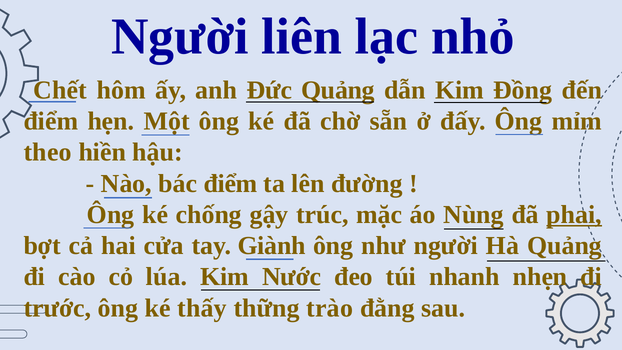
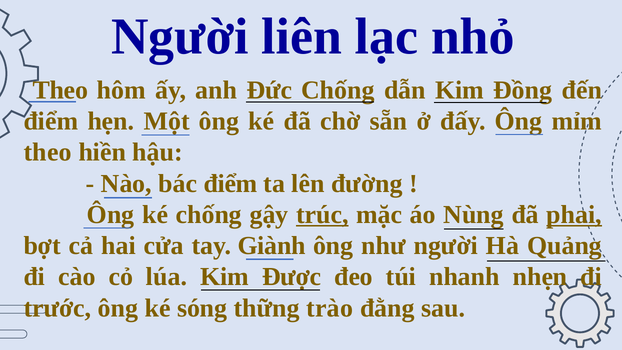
Chết at (60, 90): Chết -> Theo
Đức Quảng: Quảng -> Chống
trúc underline: none -> present
Nước: Nước -> Được
thấy: thấy -> sóng
